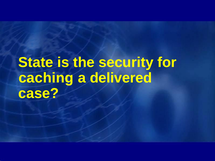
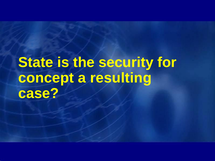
caching: caching -> concept
delivered: delivered -> resulting
